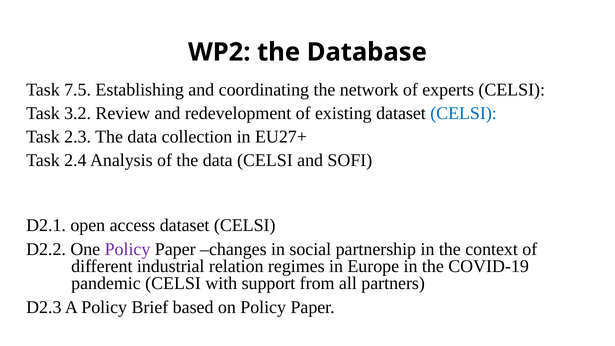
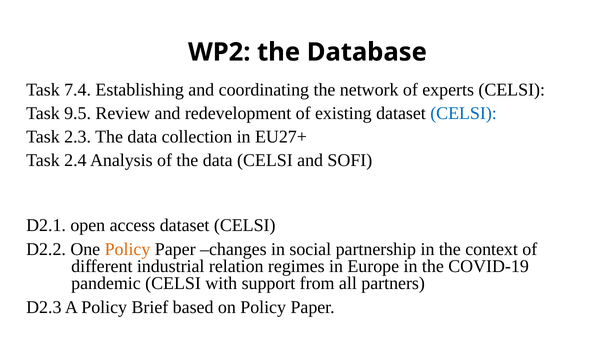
7.5: 7.5 -> 7.4
3.2: 3.2 -> 9.5
Policy at (128, 249) colour: purple -> orange
